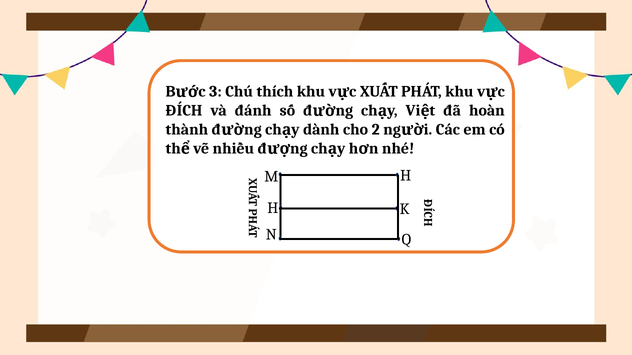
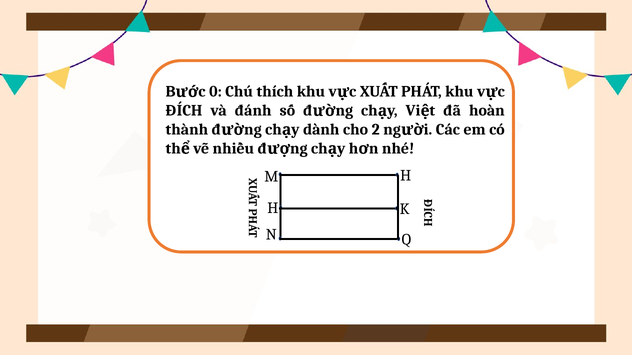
3: 3 -> 0
